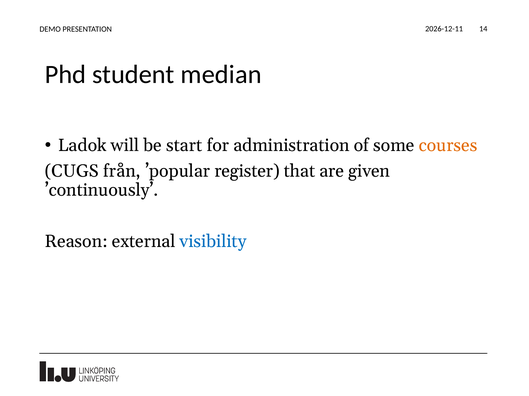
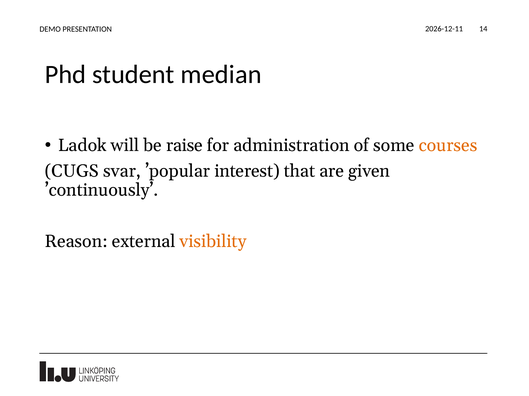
start: start -> raise
från: från -> svar
register: register -> interest
visibility colour: blue -> orange
